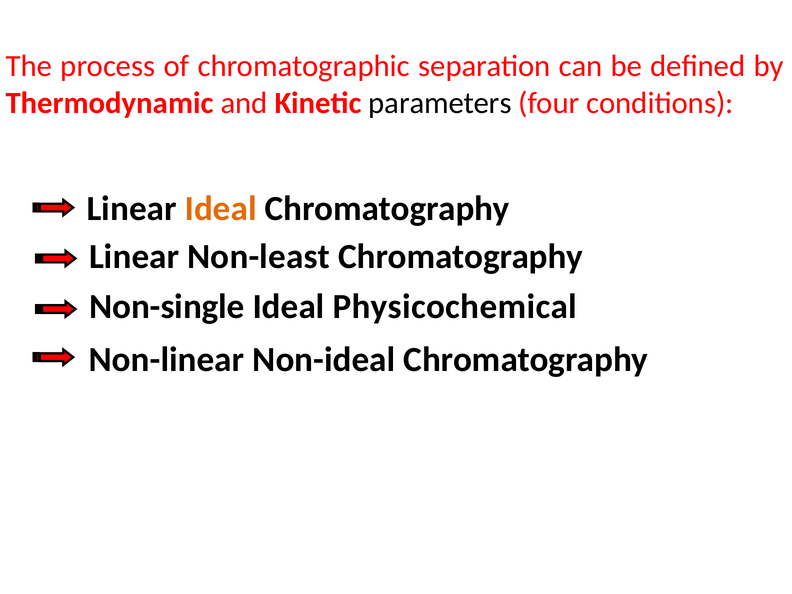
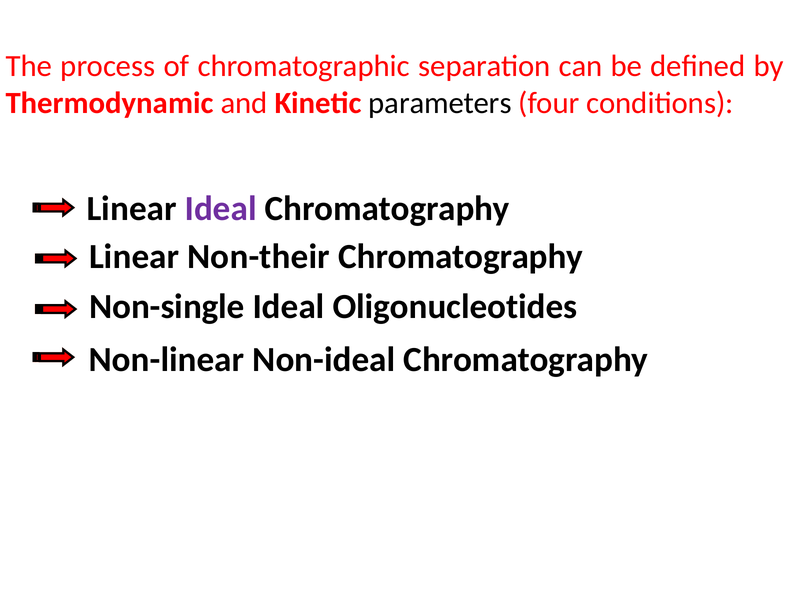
Ideal at (221, 209) colour: orange -> purple
Non-least: Non-least -> Non-their
Physicochemical: Physicochemical -> Oligonucleotides
